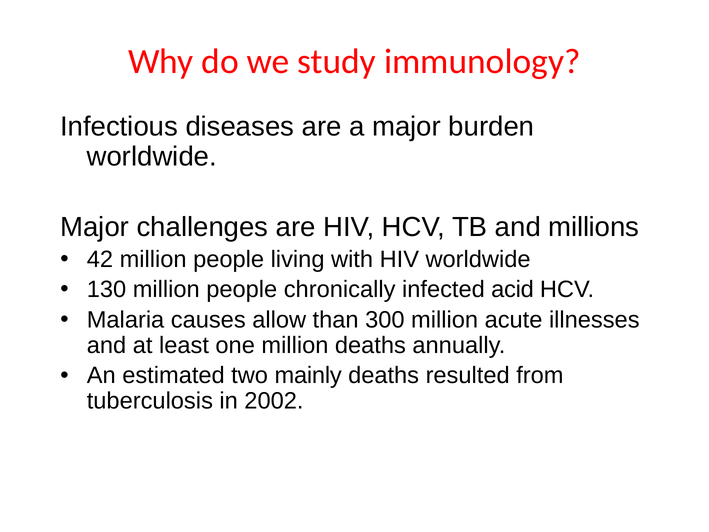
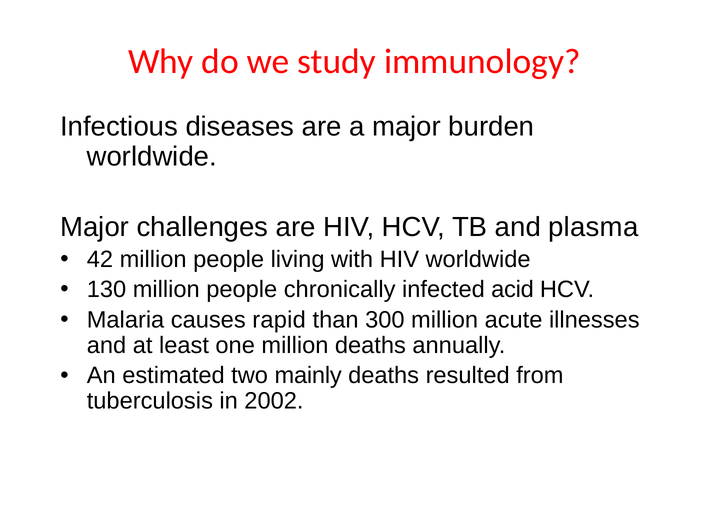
millions: millions -> plasma
allow: allow -> rapid
